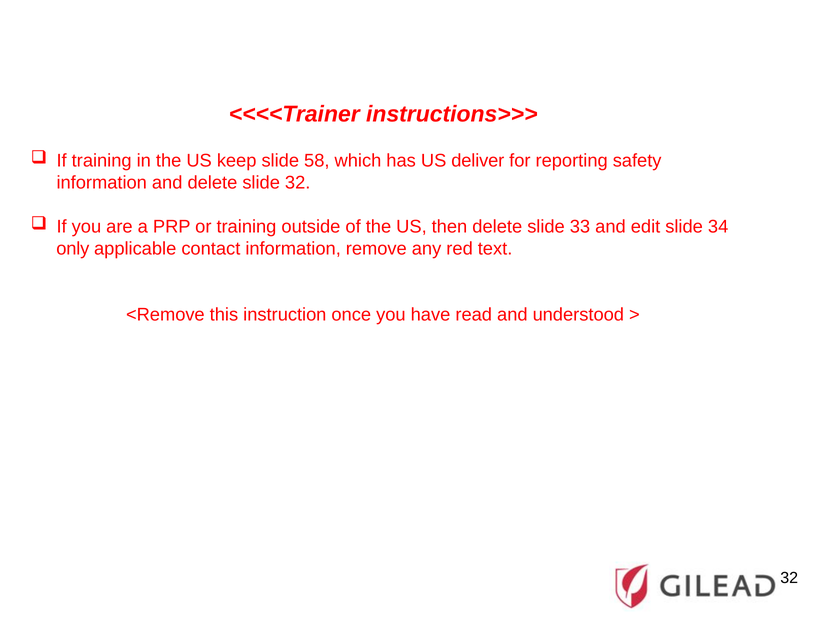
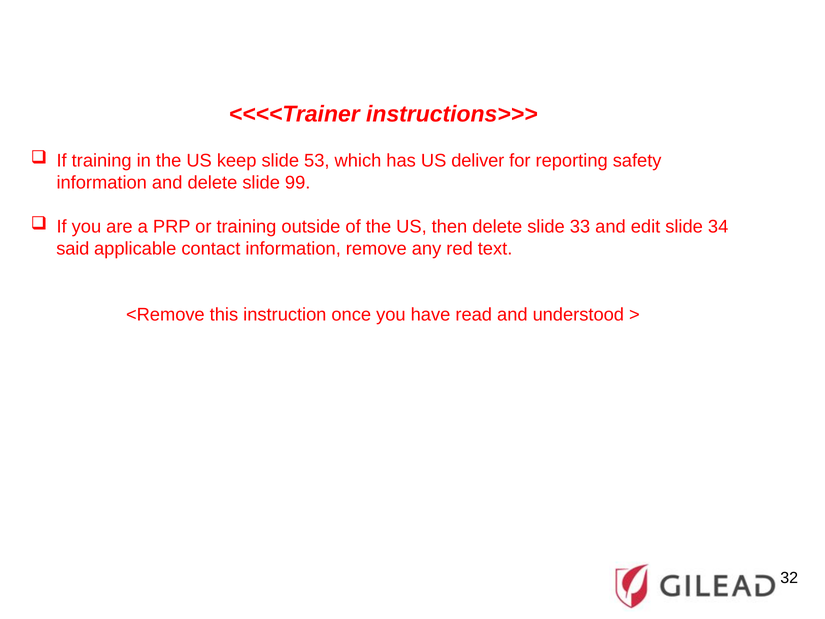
58: 58 -> 53
slide 32: 32 -> 99
only: only -> said
